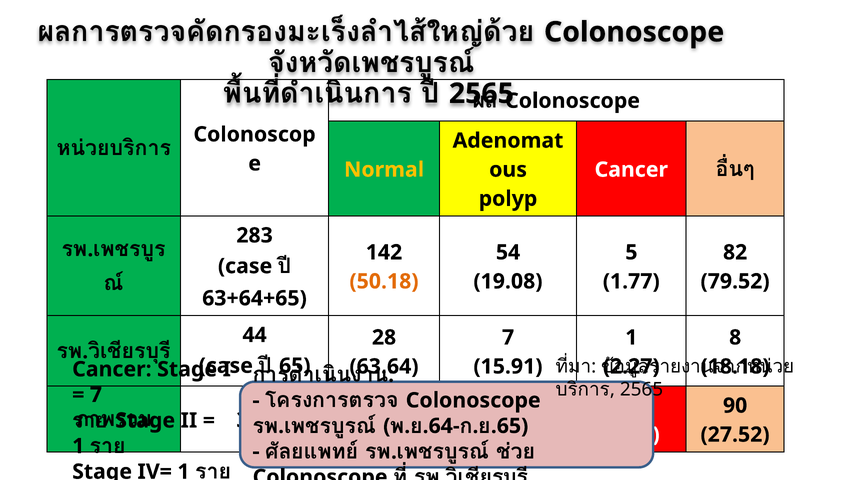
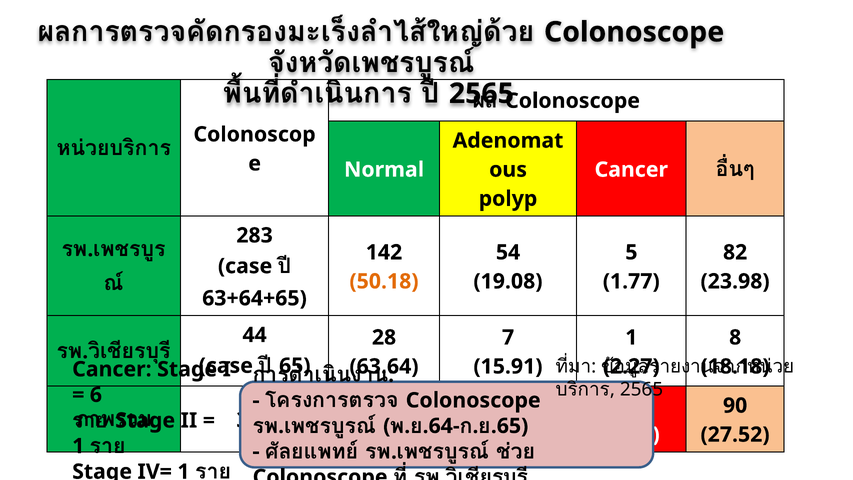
Normal colour: yellow -> white
79.52: 79.52 -> 23.98
7 at (96, 395): 7 -> 6
